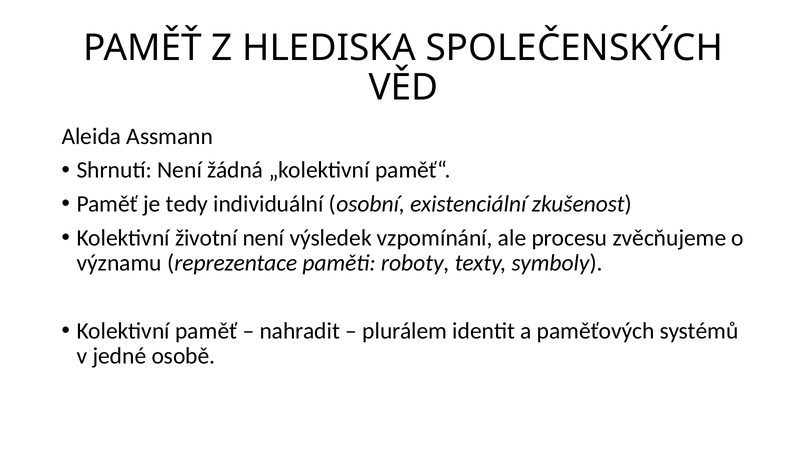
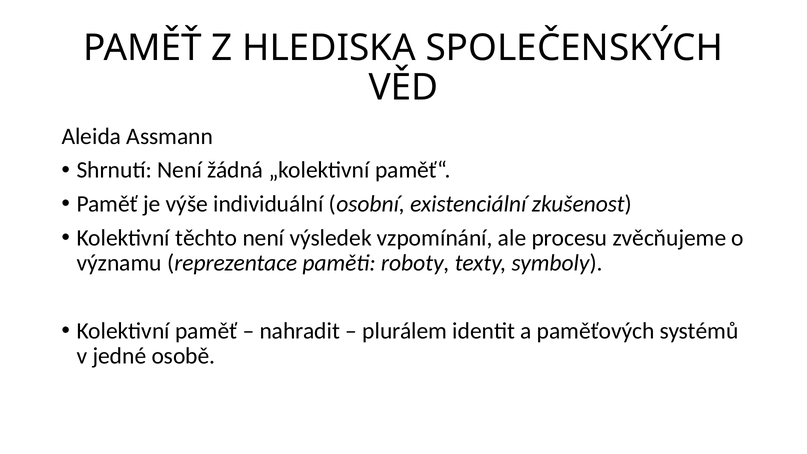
tedy: tedy -> výše
životní: životní -> těchto
